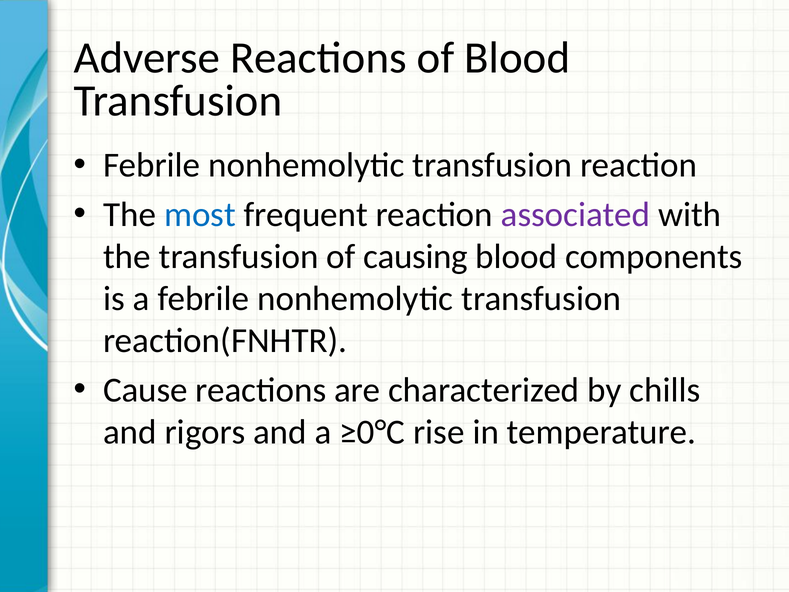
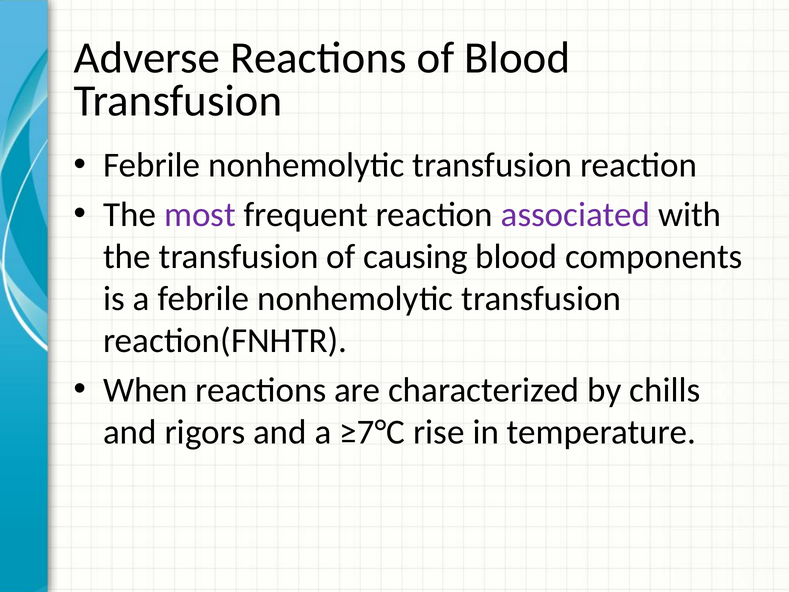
most colour: blue -> purple
Cause: Cause -> When
≥0°C: ≥0°C -> ≥7°C
